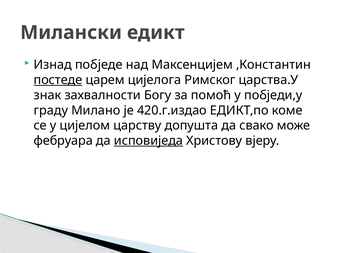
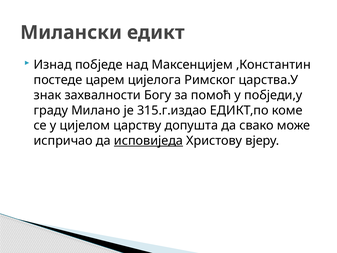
постеде underline: present -> none
420.г.издао: 420.г.издао -> 315.г.издао
фебруара: фебруара -> испричао
